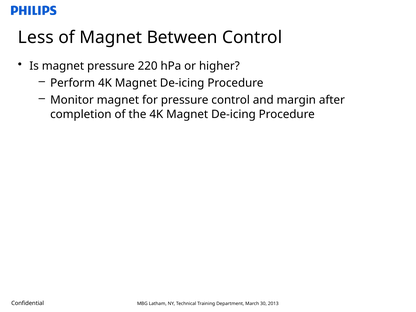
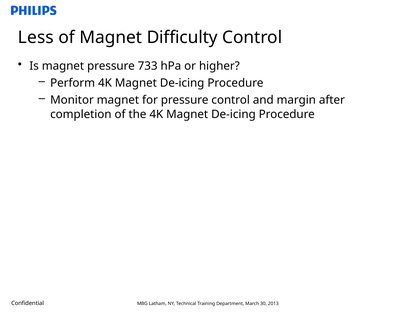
Between: Between -> Difficulty
220: 220 -> 733
